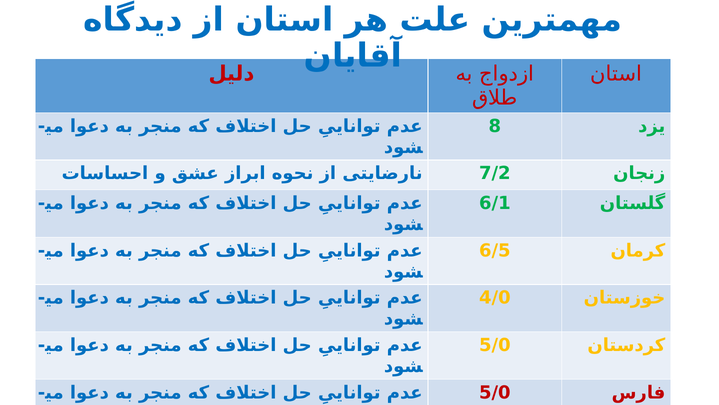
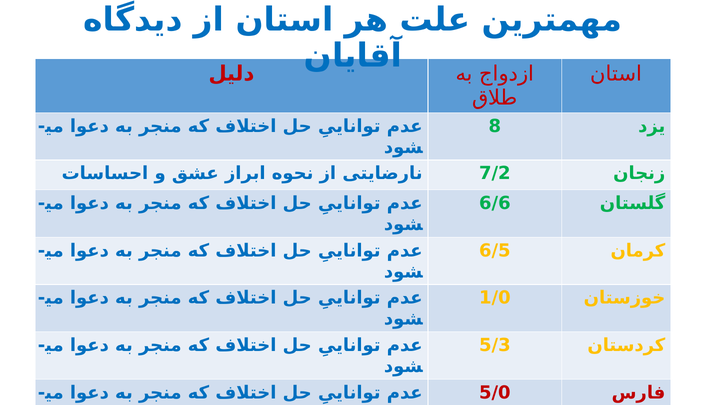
6/1: 6/1 -> 6/6
4/0: 4/0 -> 1/0
5/0 at (495, 345): 5/0 -> 5/3
